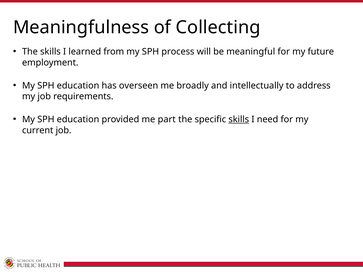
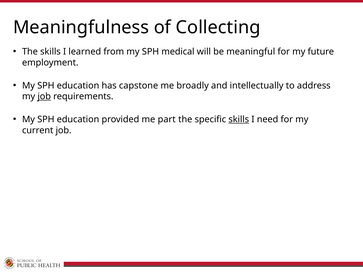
process: process -> medical
overseen: overseen -> capstone
job at (44, 97) underline: none -> present
